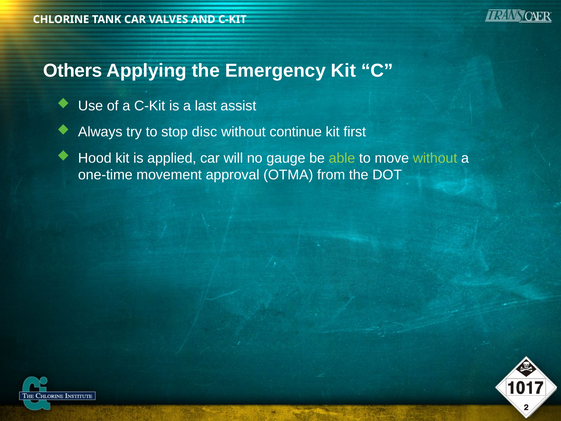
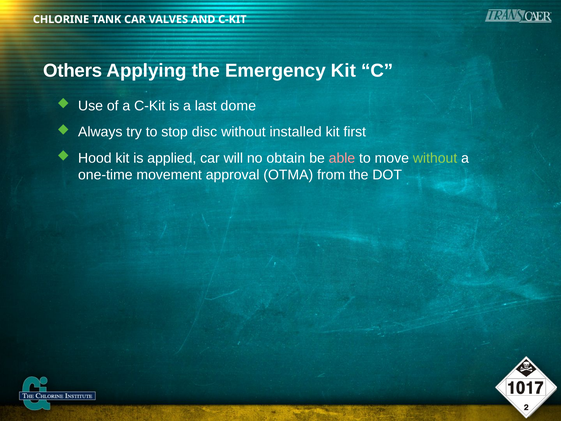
assist: assist -> dome
continue: continue -> installed
gauge: gauge -> obtain
able colour: light green -> pink
